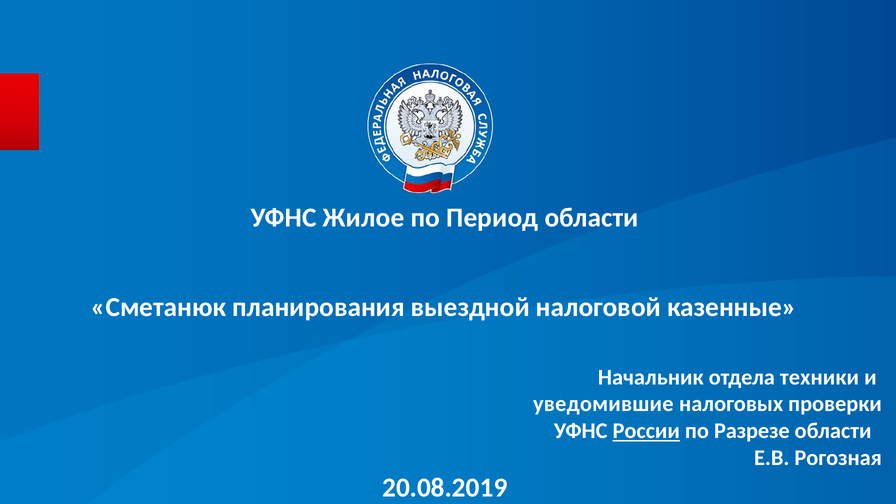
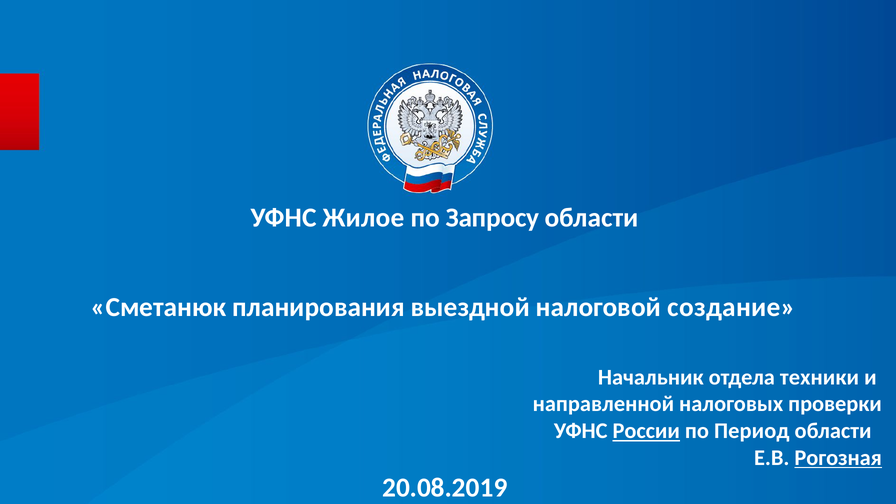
Период: Период -> Запросу
казенные: казенные -> создание
уведомившие: уведомившие -> направленной
Разрезе: Разрезе -> Период
Рогозная underline: none -> present
